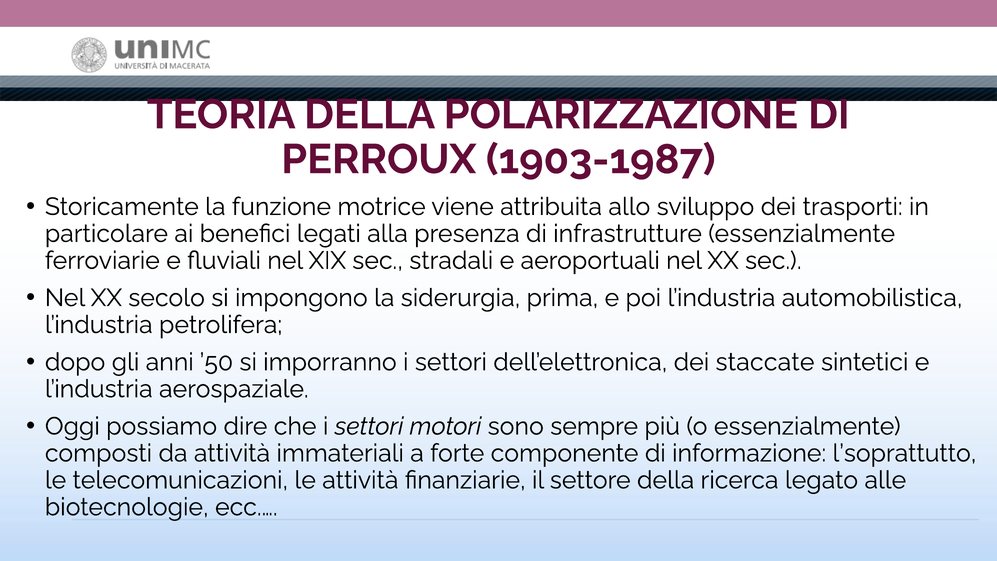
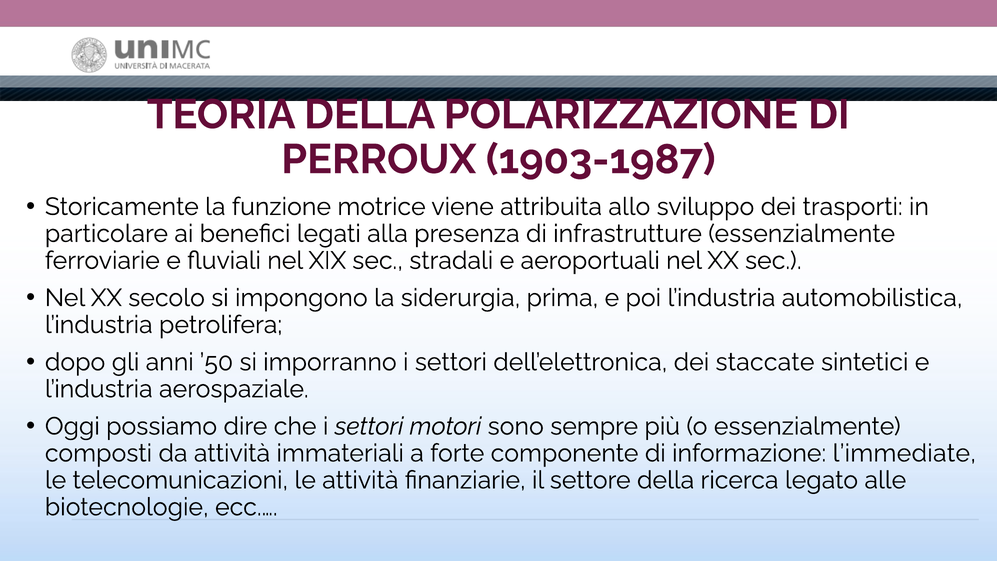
l’soprattutto: l’soprattutto -> l’immediate
